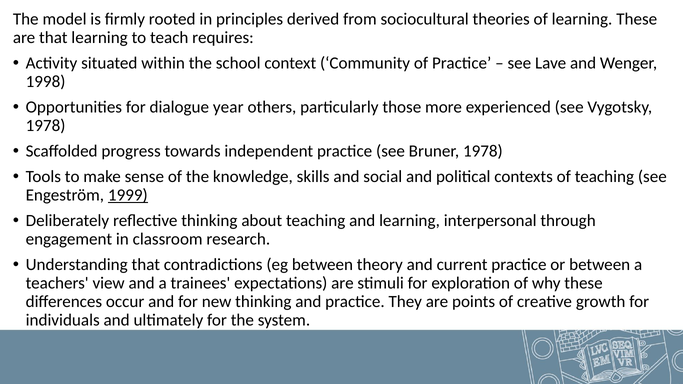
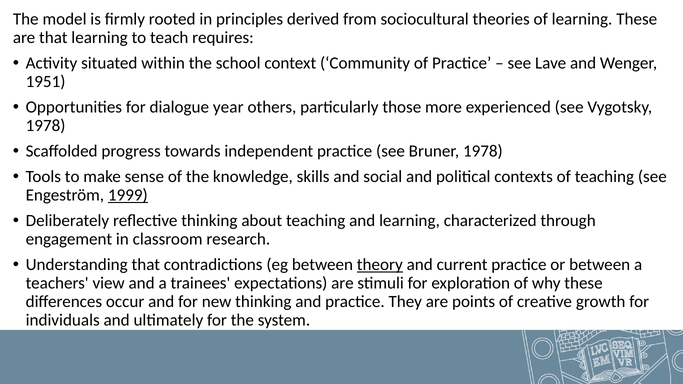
1998: 1998 -> 1951
interpersonal: interpersonal -> characterized
theory underline: none -> present
